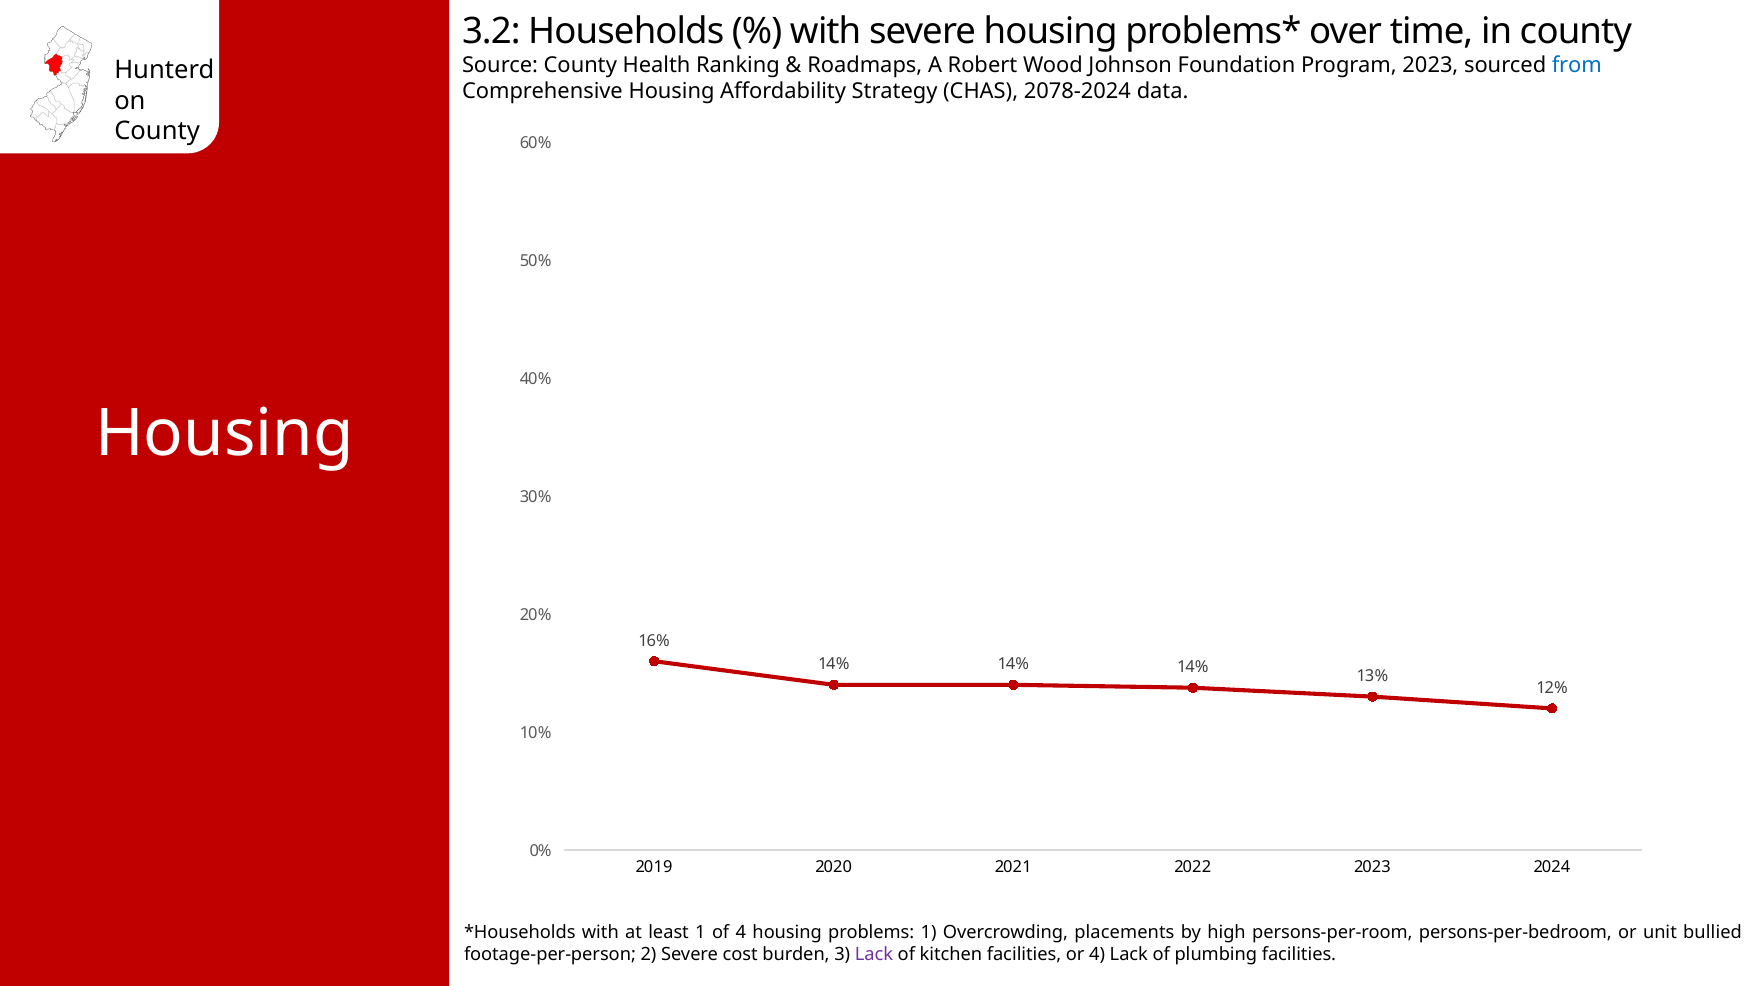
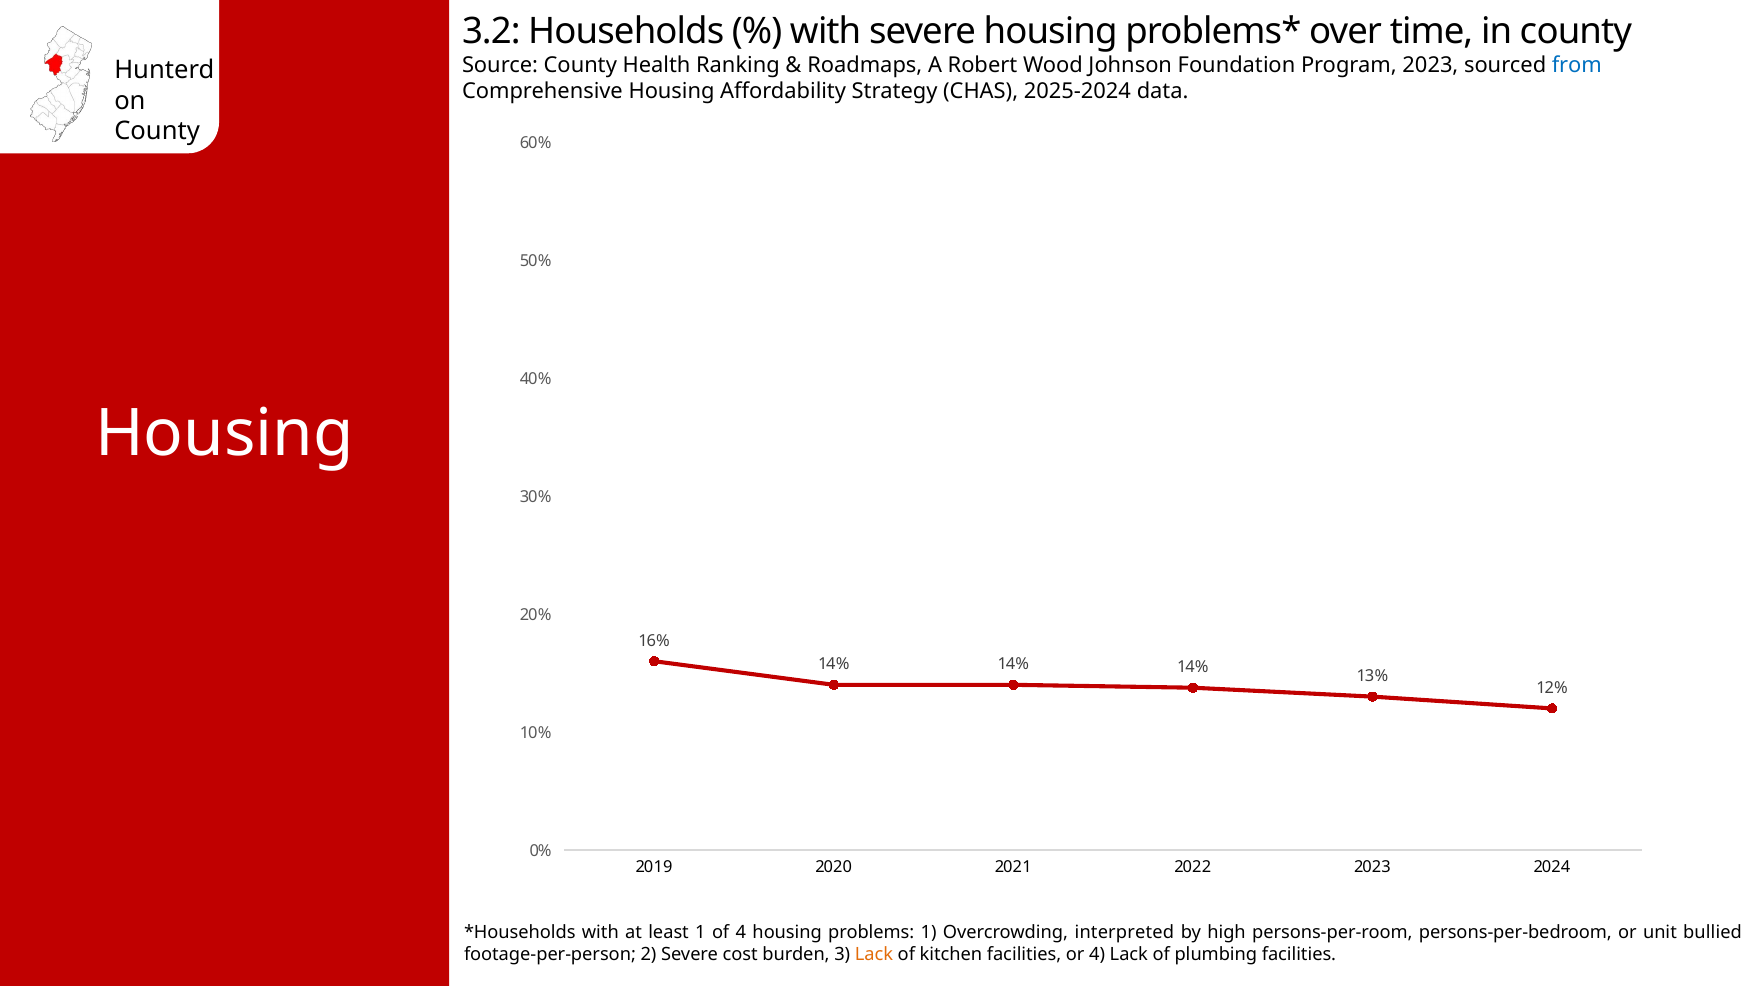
2078-2024: 2078-2024 -> 2025-2024
placements: placements -> interpreted
Lack at (874, 954) colour: purple -> orange
